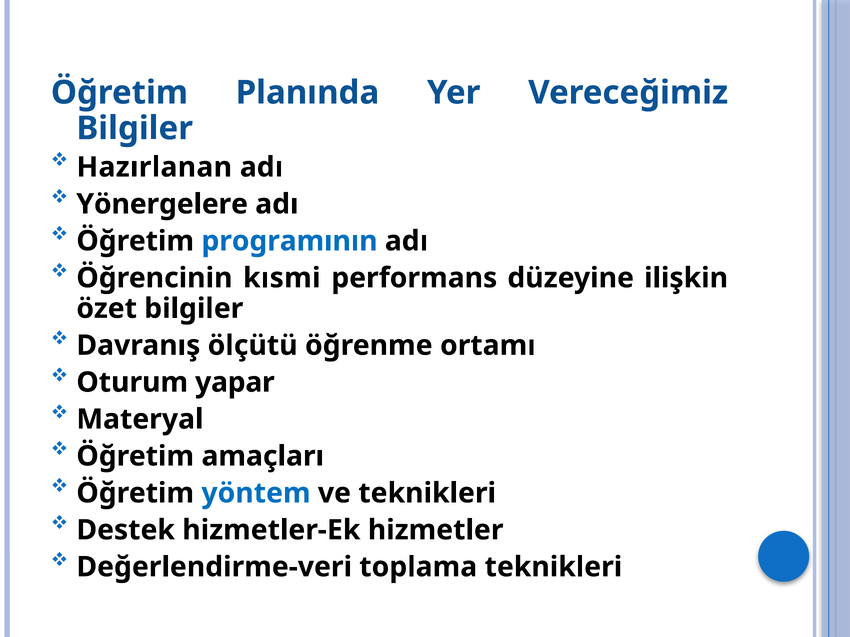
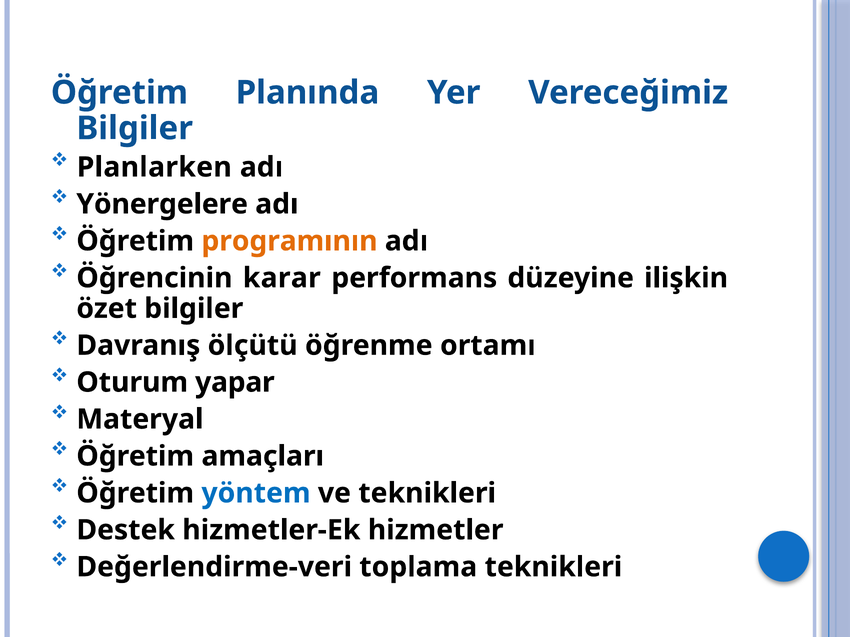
Hazırlanan: Hazırlanan -> Planlarken
programının colour: blue -> orange
kısmi: kısmi -> karar
